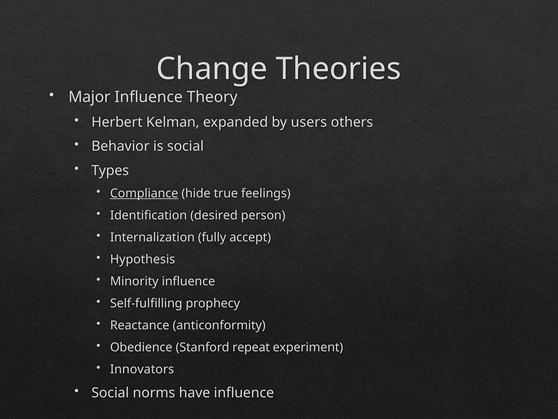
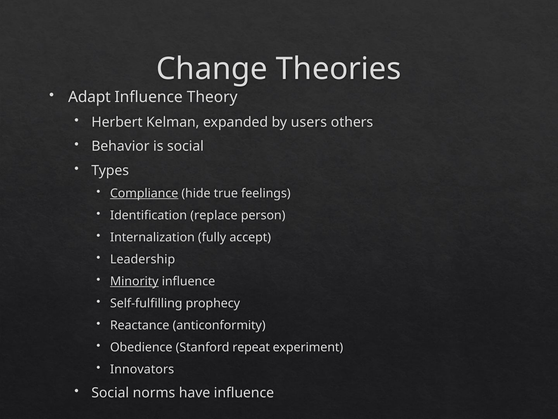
Major: Major -> Adapt
desired: desired -> replace
Hypothesis: Hypothesis -> Leadership
Minority underline: none -> present
